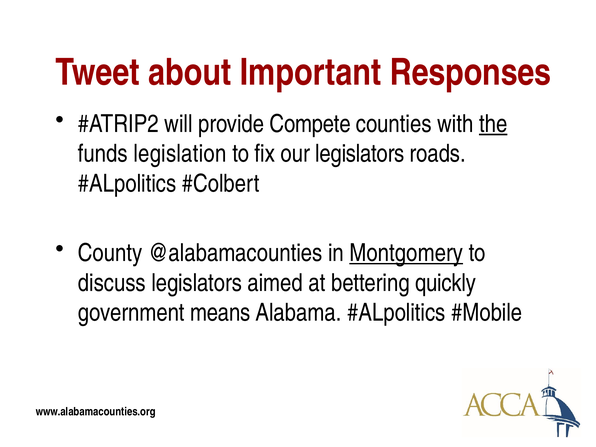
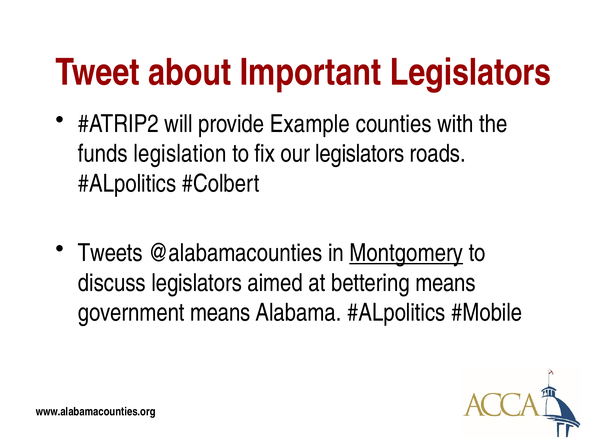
Important Responses: Responses -> Legislators
Compete: Compete -> Example
the underline: present -> none
County: County -> Tweets
bettering quickly: quickly -> means
